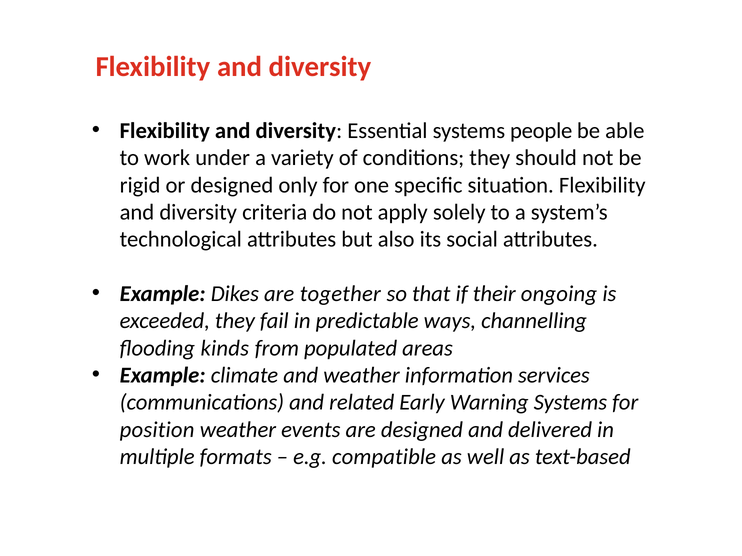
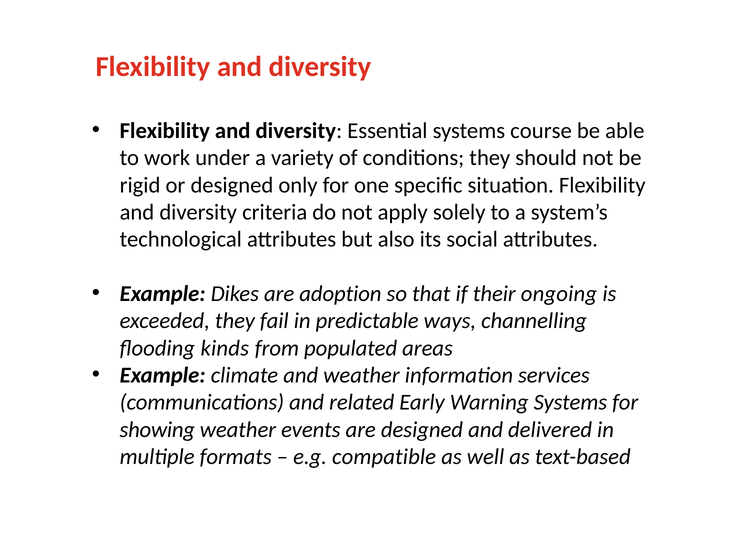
people: people -> course
together: together -> adoption
position: position -> showing
